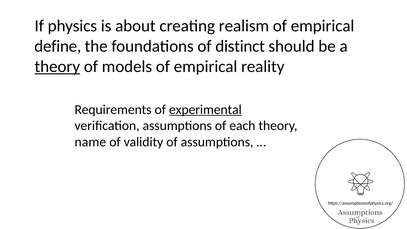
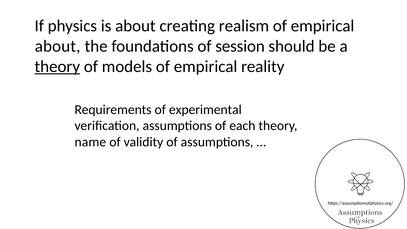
define at (58, 46): define -> about
distinct: distinct -> session
experimental underline: present -> none
